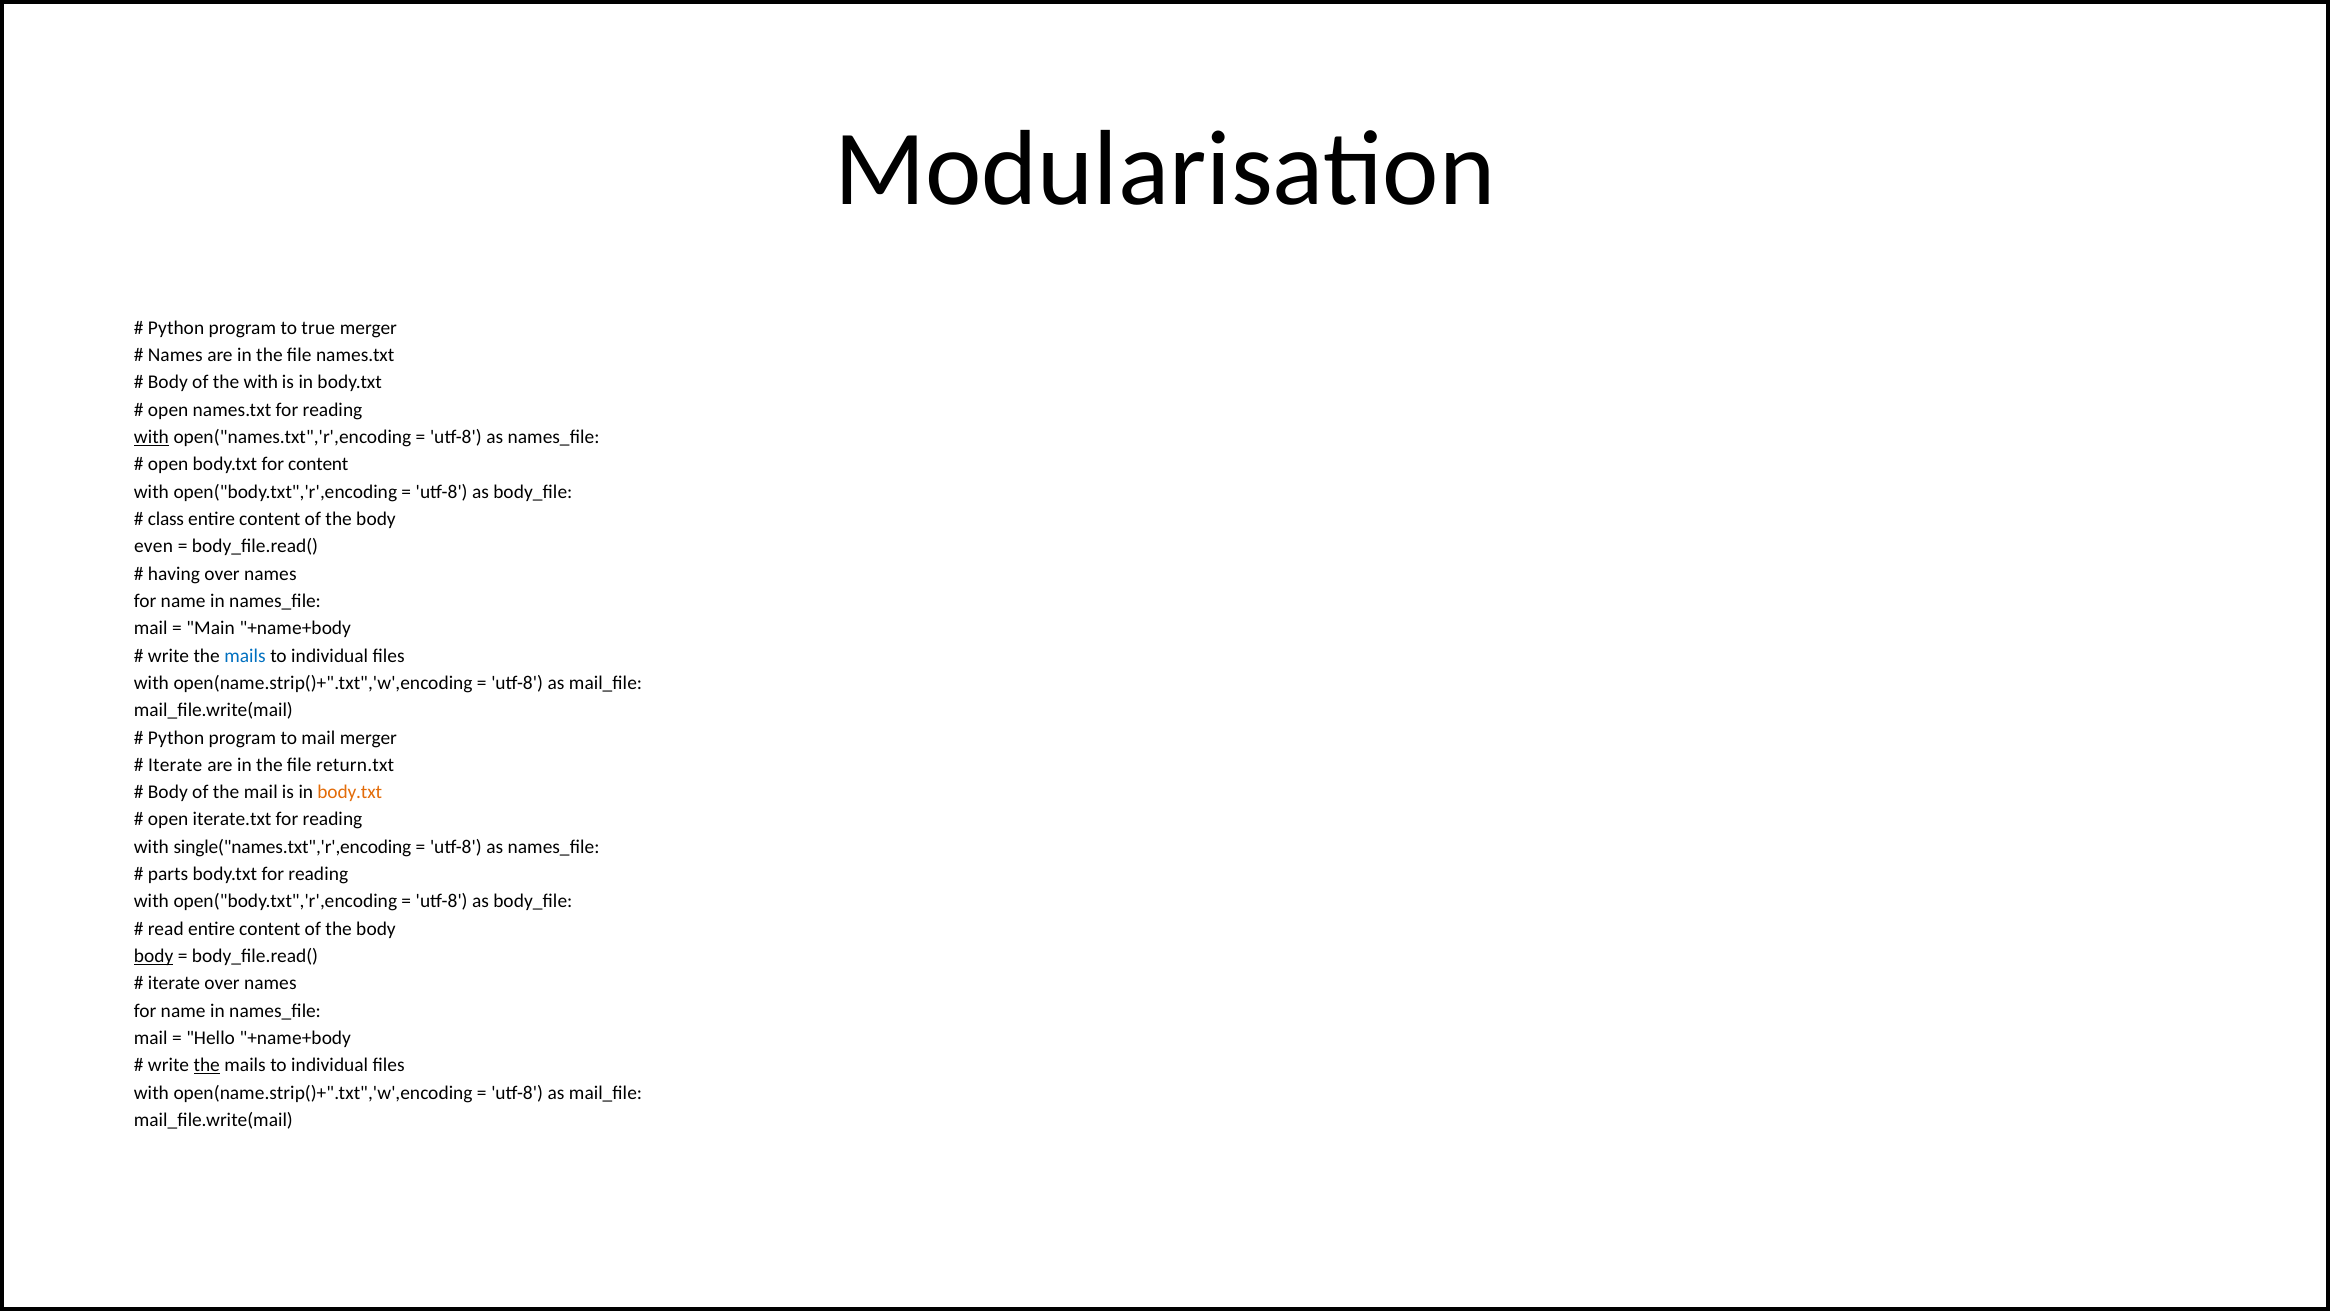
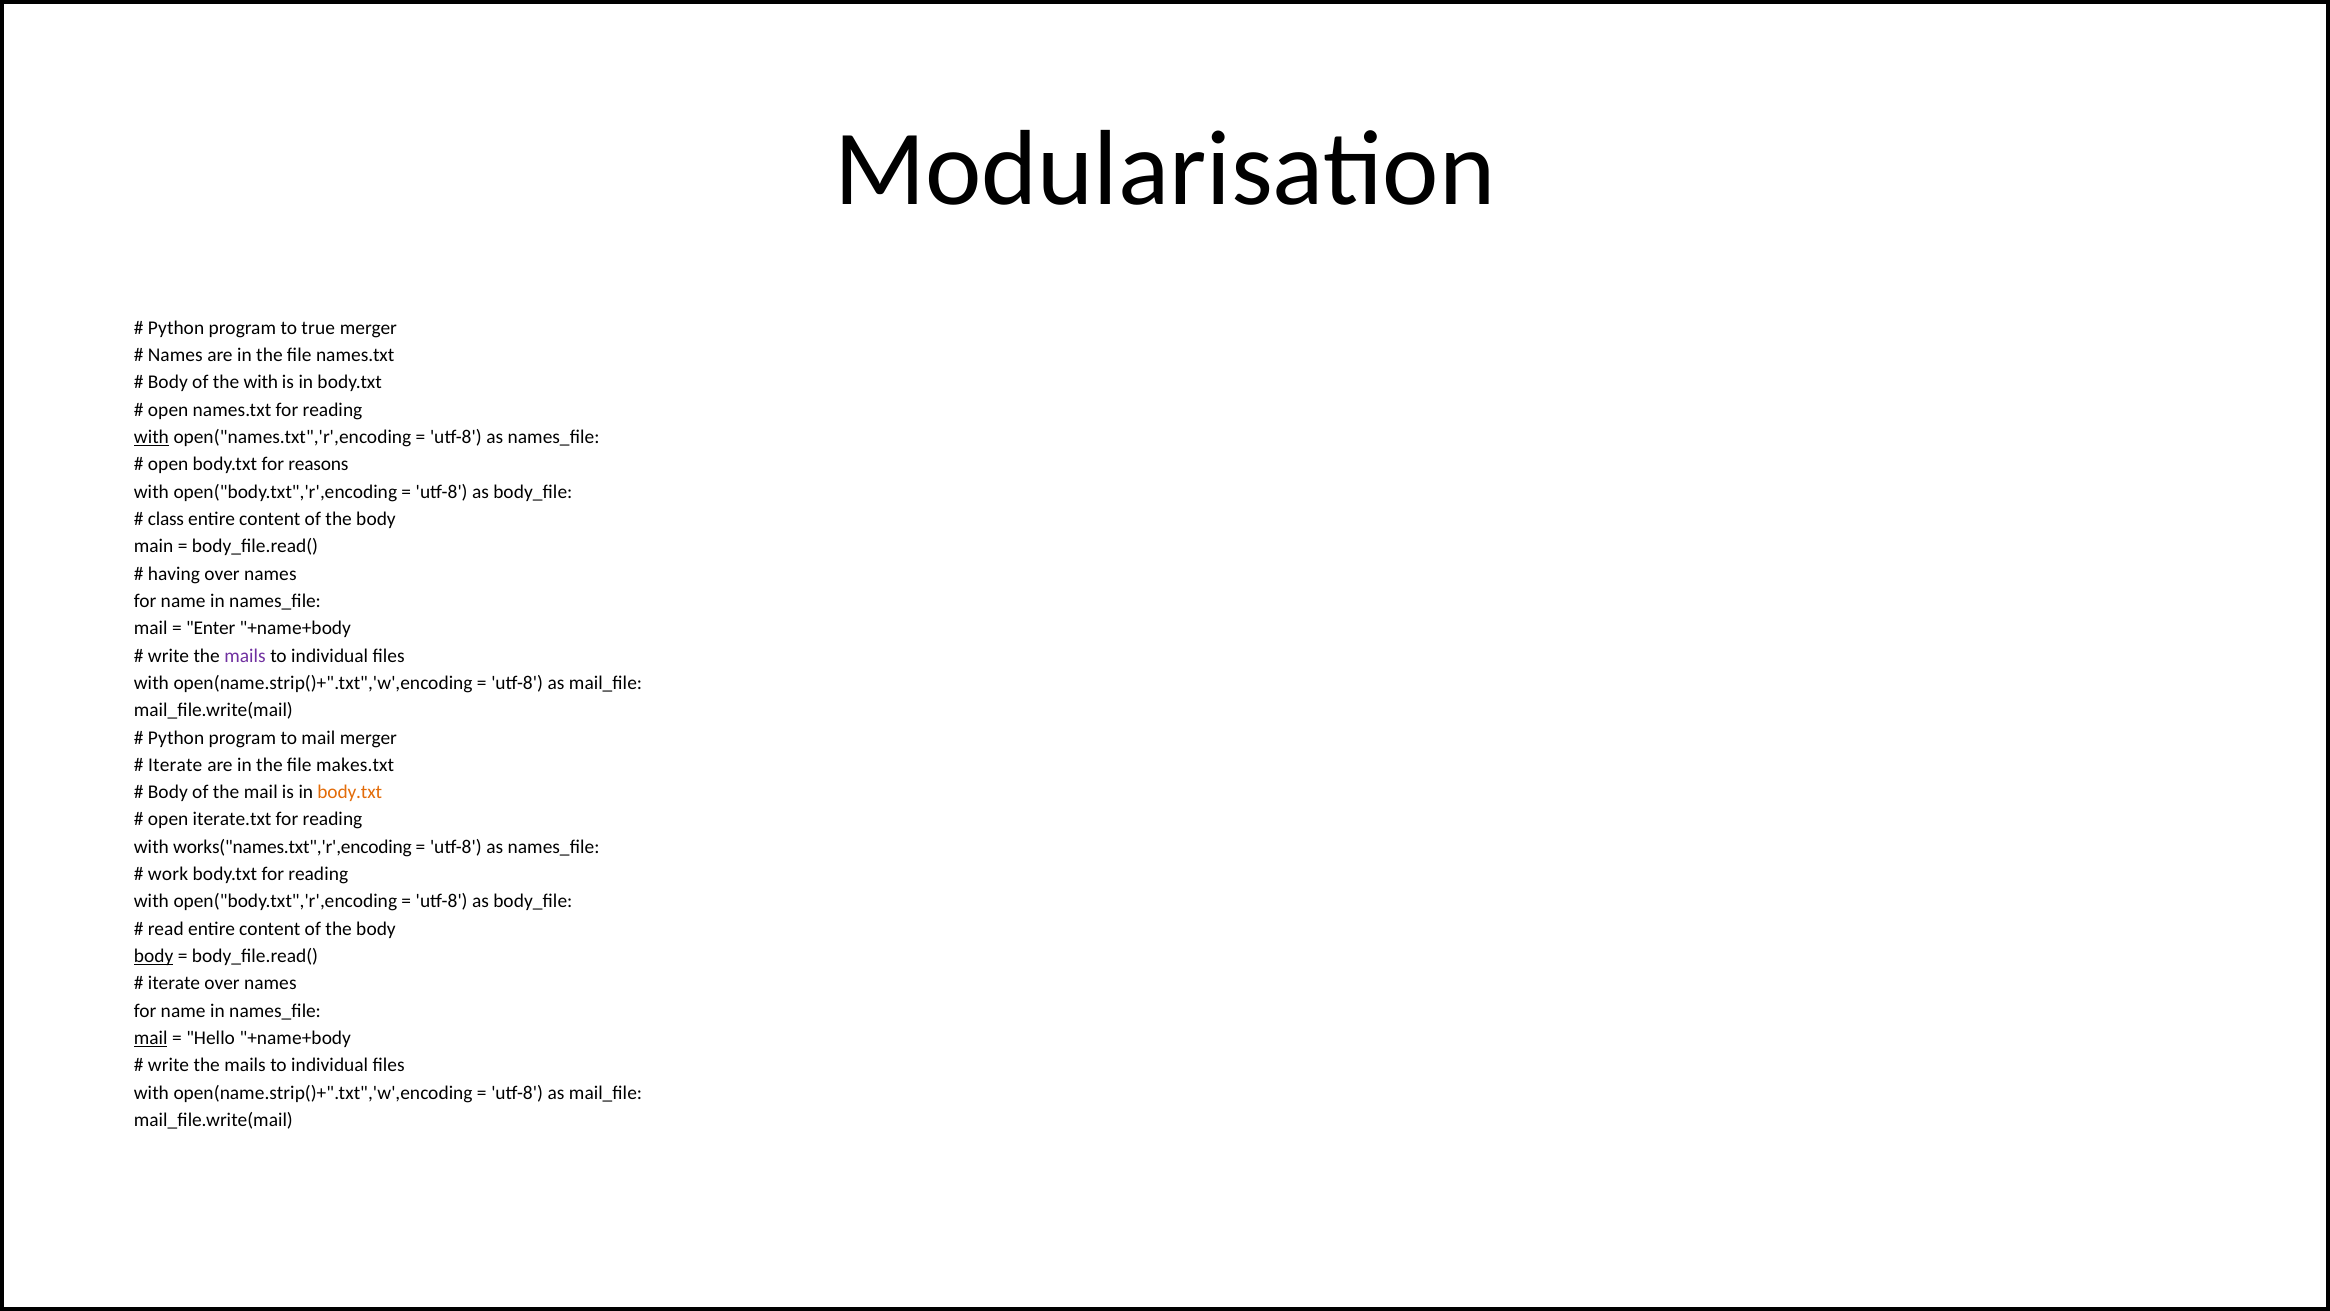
for content: content -> reasons
even: even -> main
Main: Main -> Enter
mails at (245, 656) colour: blue -> purple
return.txt: return.txt -> makes.txt
single("names.txt",'r',encoding: single("names.txt",'r',encoding -> works("names.txt",'r',encoding
parts: parts -> work
mail at (151, 1038) underline: none -> present
the at (207, 1065) underline: present -> none
